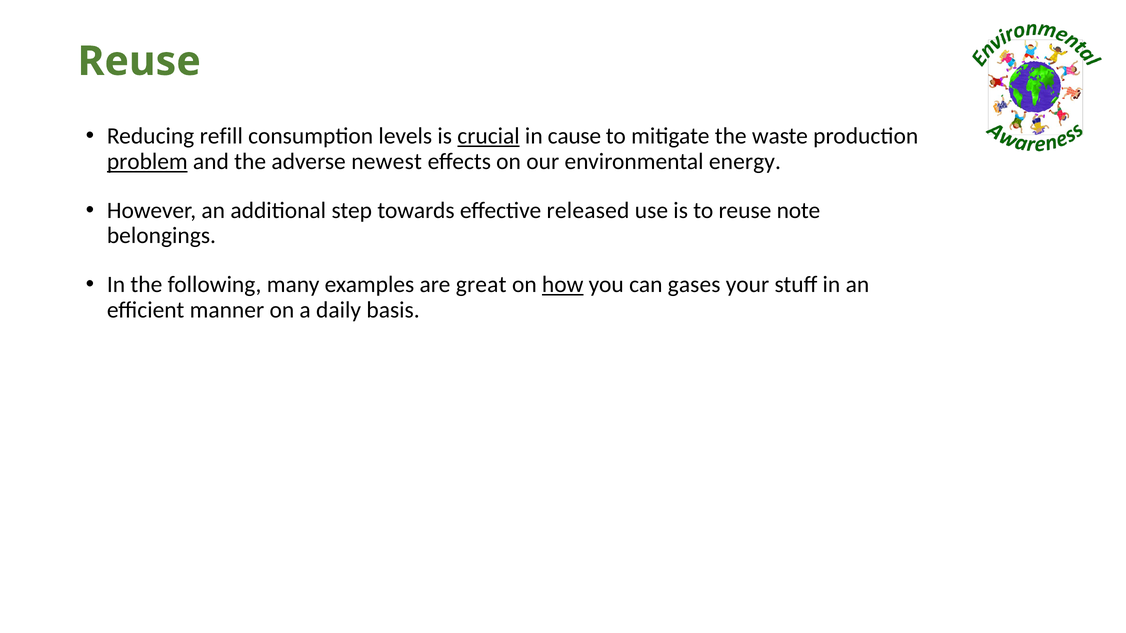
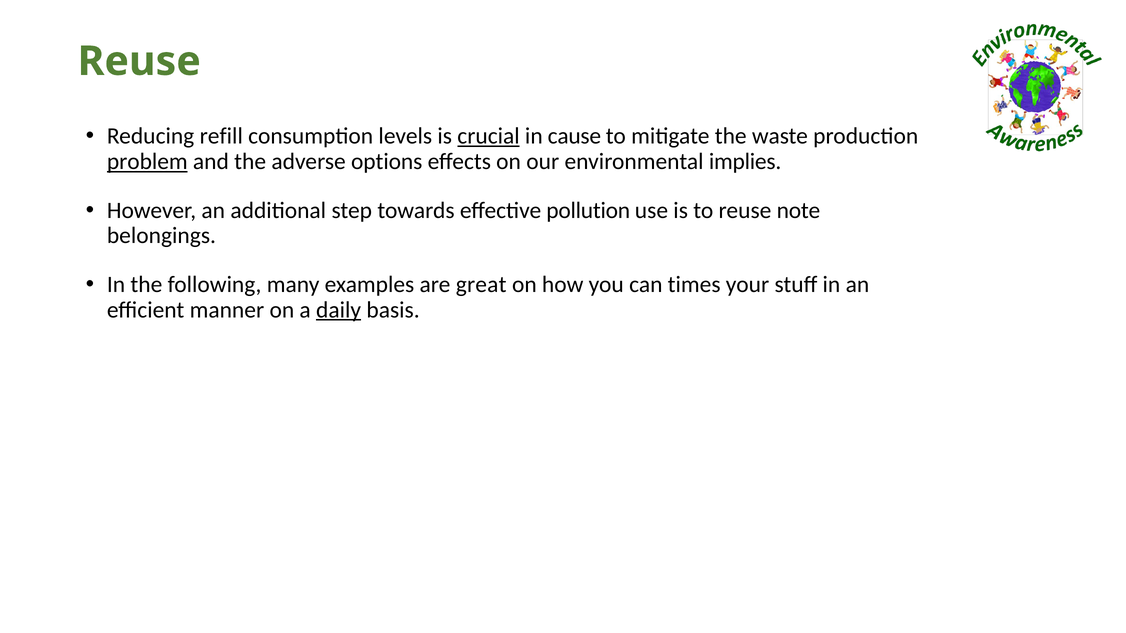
newest: newest -> options
energy: energy -> implies
released: released -> pollution
how underline: present -> none
gases: gases -> times
daily underline: none -> present
